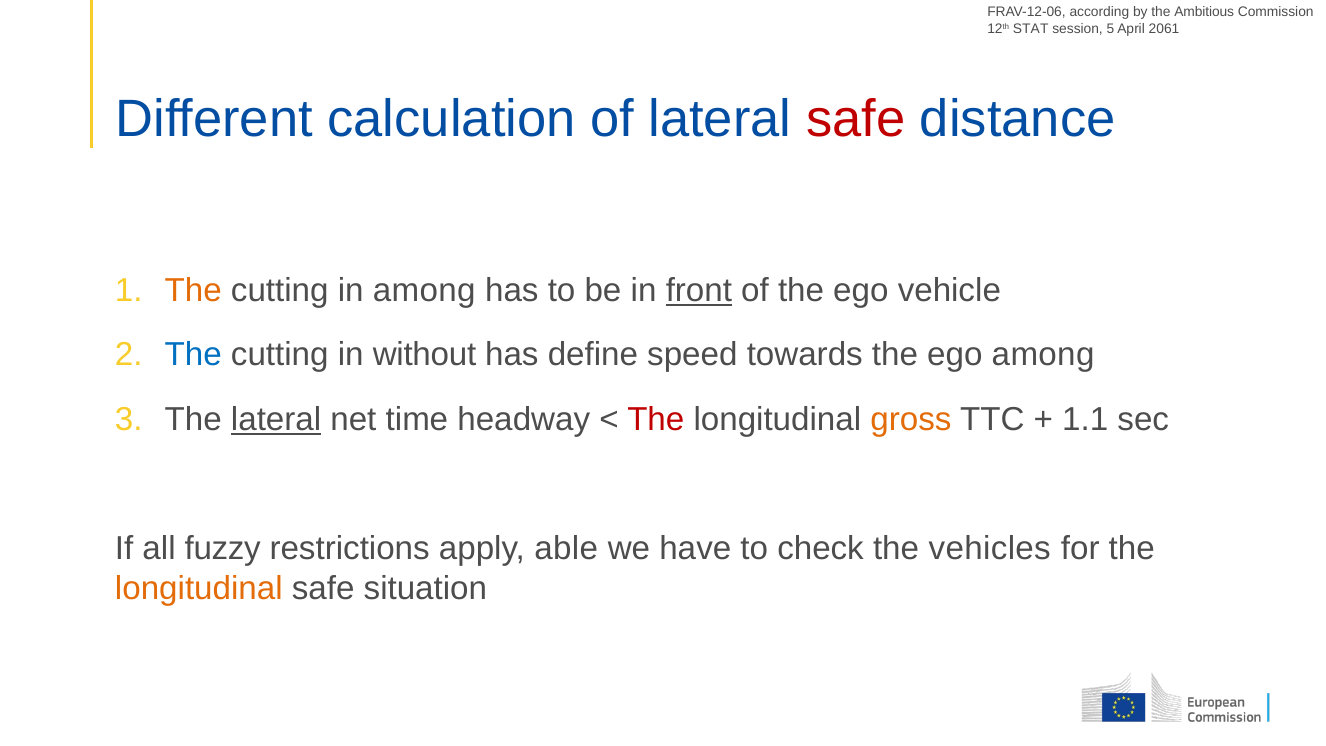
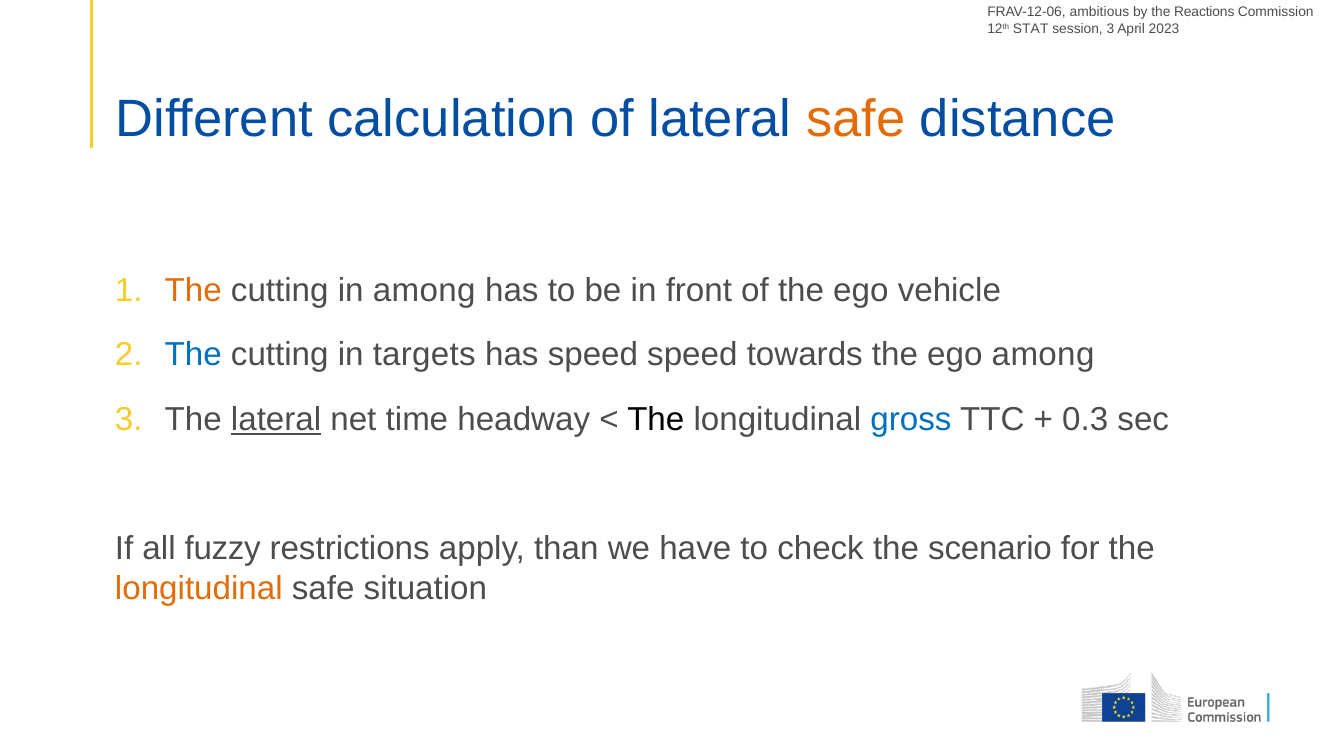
according: according -> ambitious
Ambitious: Ambitious -> Reactions
session 5: 5 -> 3
2061: 2061 -> 2023
safe at (856, 119) colour: red -> orange
front underline: present -> none
without: without -> targets
has define: define -> speed
The at (656, 420) colour: red -> black
gross colour: orange -> blue
1.1: 1.1 -> 0.3
able: able -> than
vehicles: vehicles -> scenario
